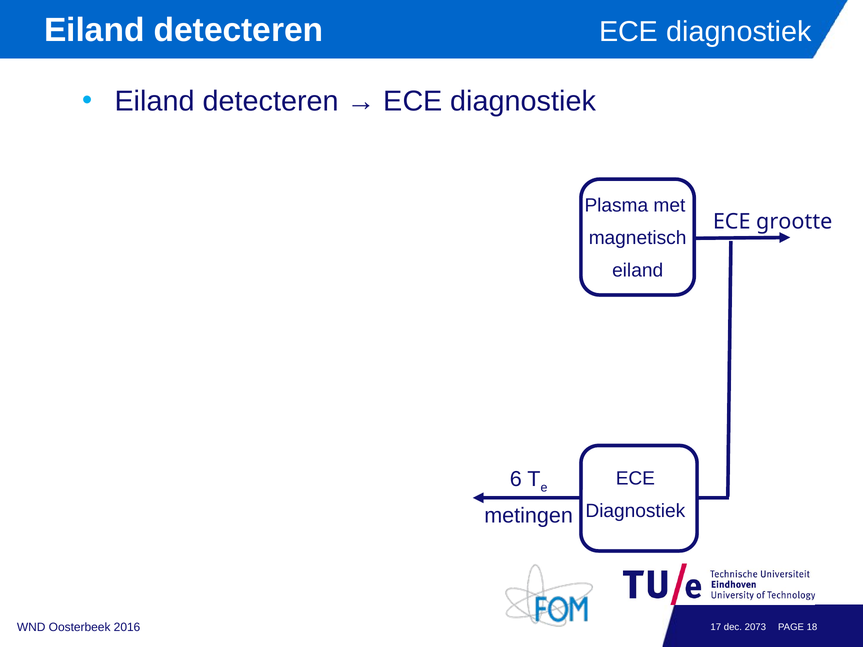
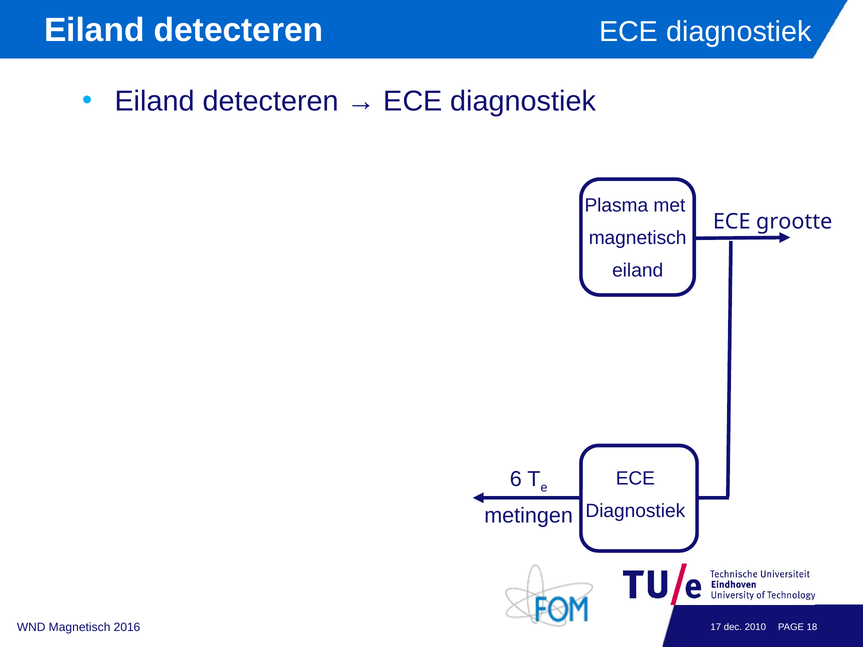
WND Oosterbeek: Oosterbeek -> Magnetisch
2073: 2073 -> 2010
